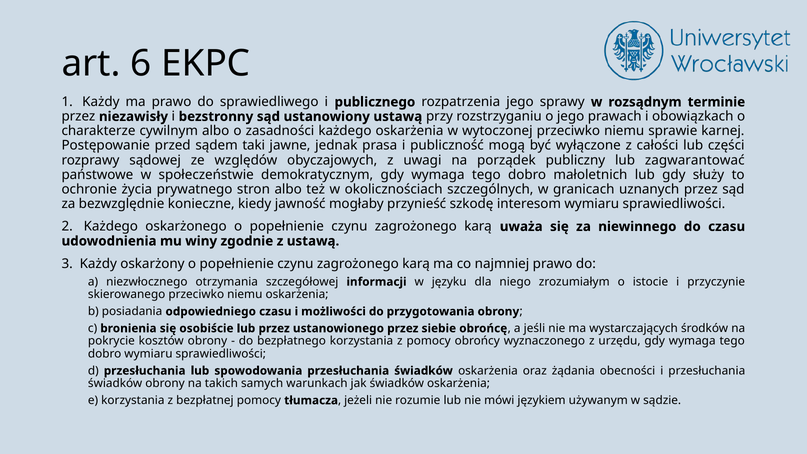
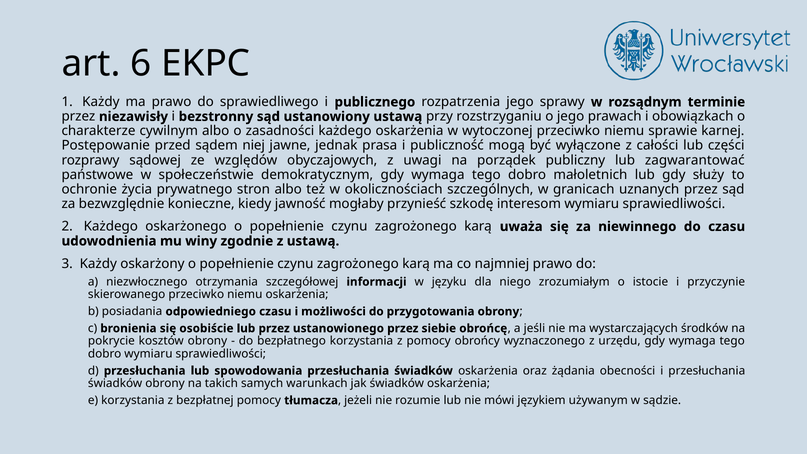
taki: taki -> niej
